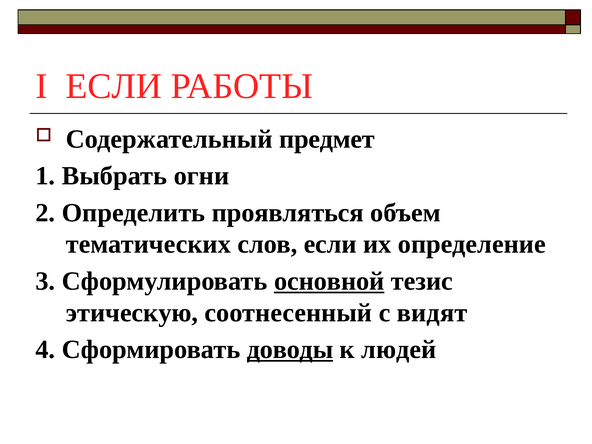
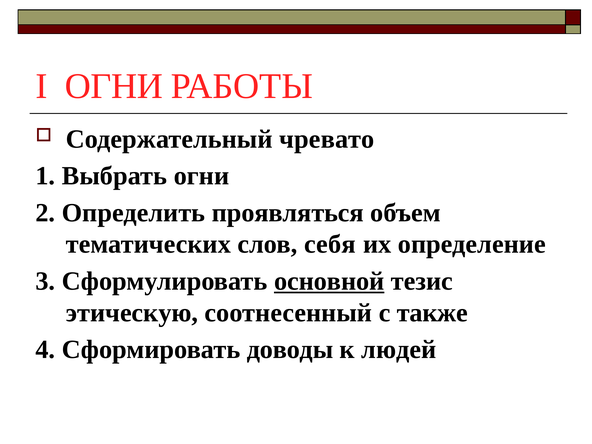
I ЕСЛИ: ЕСЛИ -> ОГНИ
предмет: предмет -> чревато
слов если: если -> себя
видят: видят -> также
доводы underline: present -> none
